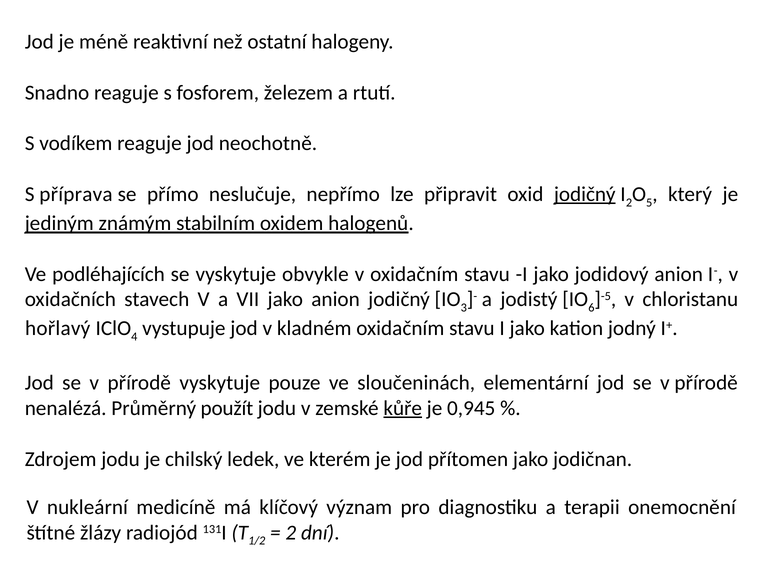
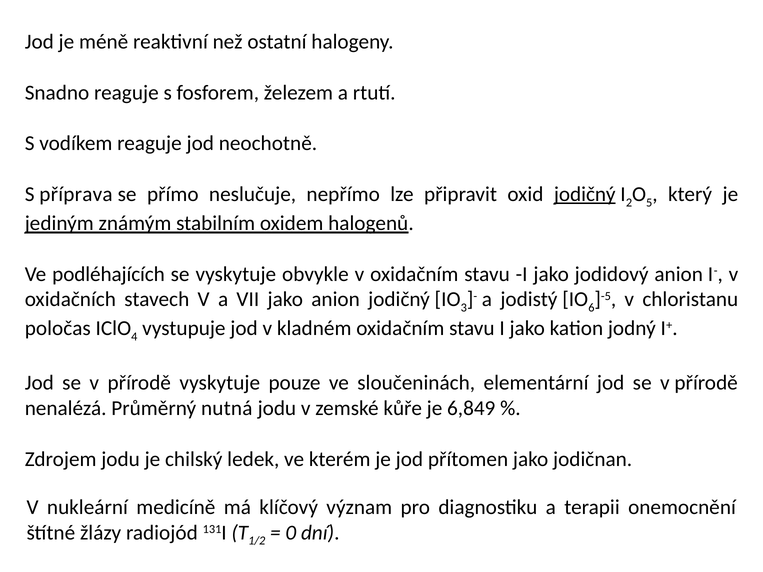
hořlavý: hořlavý -> poločas
použít: použít -> nutná
kůře underline: present -> none
0,945: 0,945 -> 6,849
2 at (291, 533): 2 -> 0
